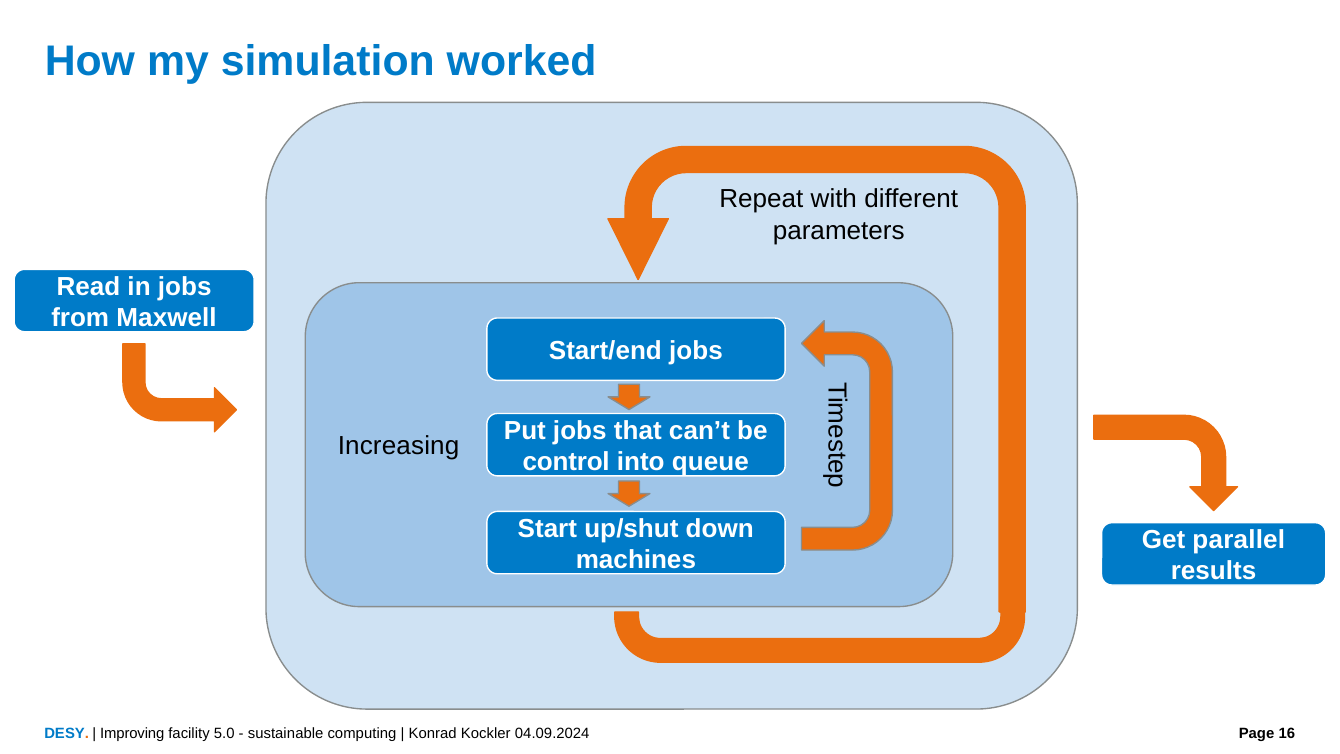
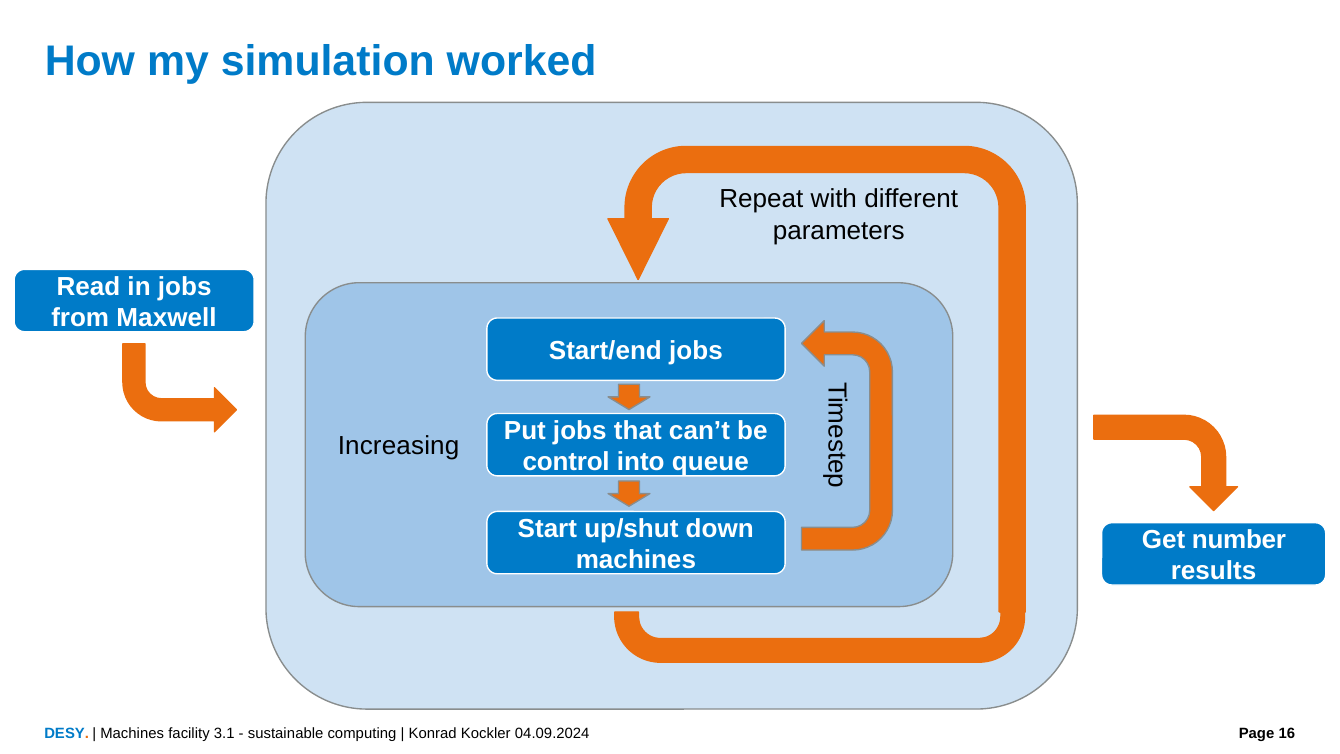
parallel: parallel -> number
Improving at (132, 733): Improving -> Machines
5.0: 5.0 -> 3.1
